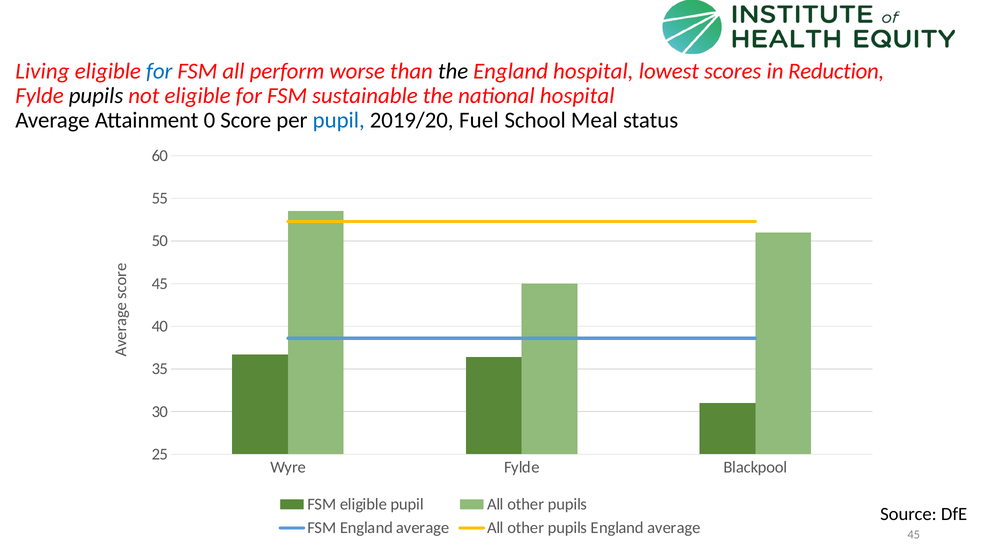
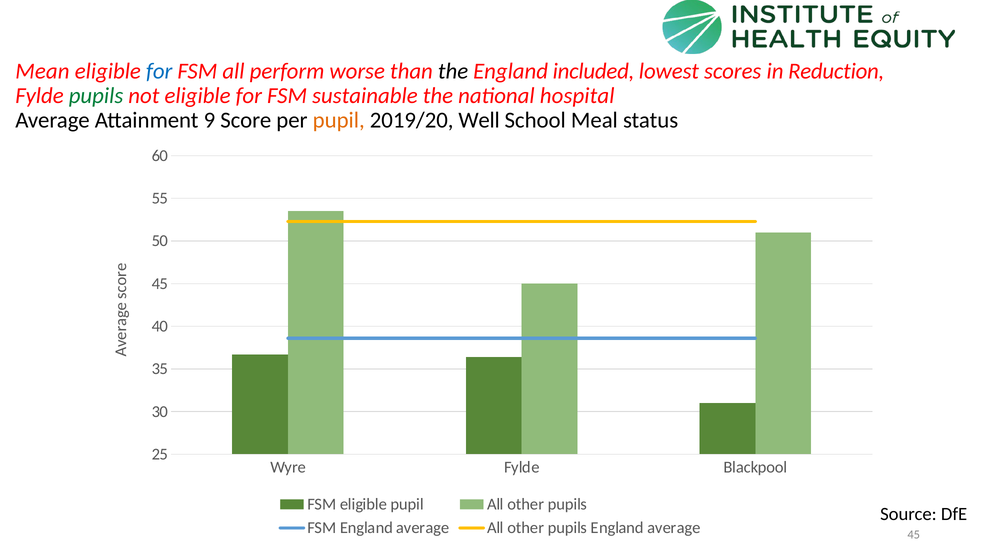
Living: Living -> Mean
England hospital: hospital -> included
pupils at (96, 96) colour: black -> green
0: 0 -> 9
pupil at (339, 120) colour: blue -> orange
Fuel: Fuel -> Well
